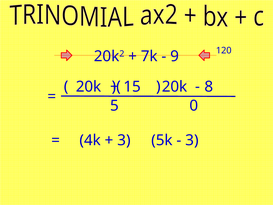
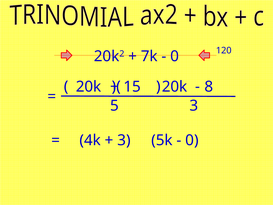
9 at (175, 56): 9 -> 0
5 0: 0 -> 3
3 at (192, 140): 3 -> 0
